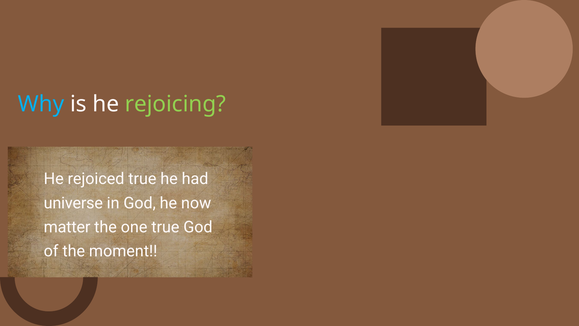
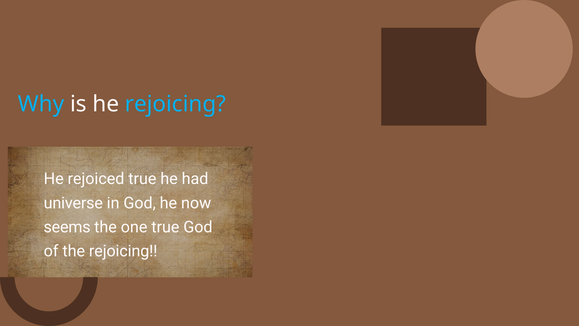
rejoicing at (175, 104) colour: light green -> light blue
matter: matter -> seems
the moment: moment -> rejoicing
